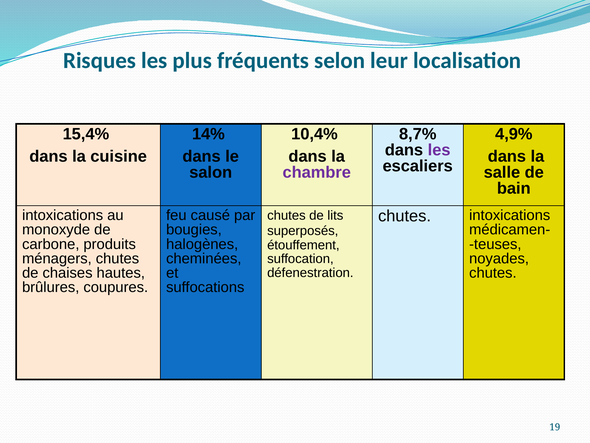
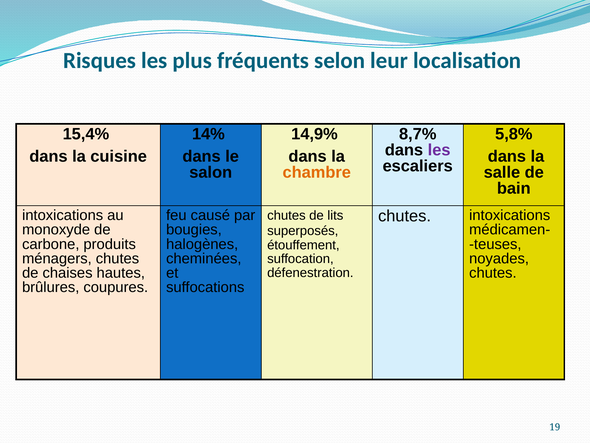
10,4%: 10,4% -> 14,9%
4,9%: 4,9% -> 5,8%
chambre colour: purple -> orange
